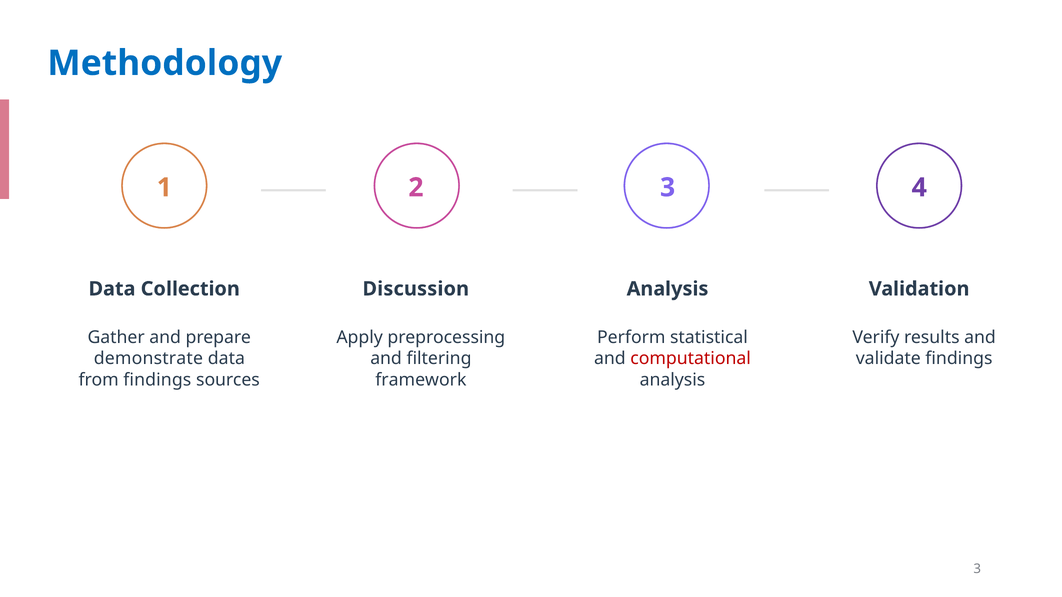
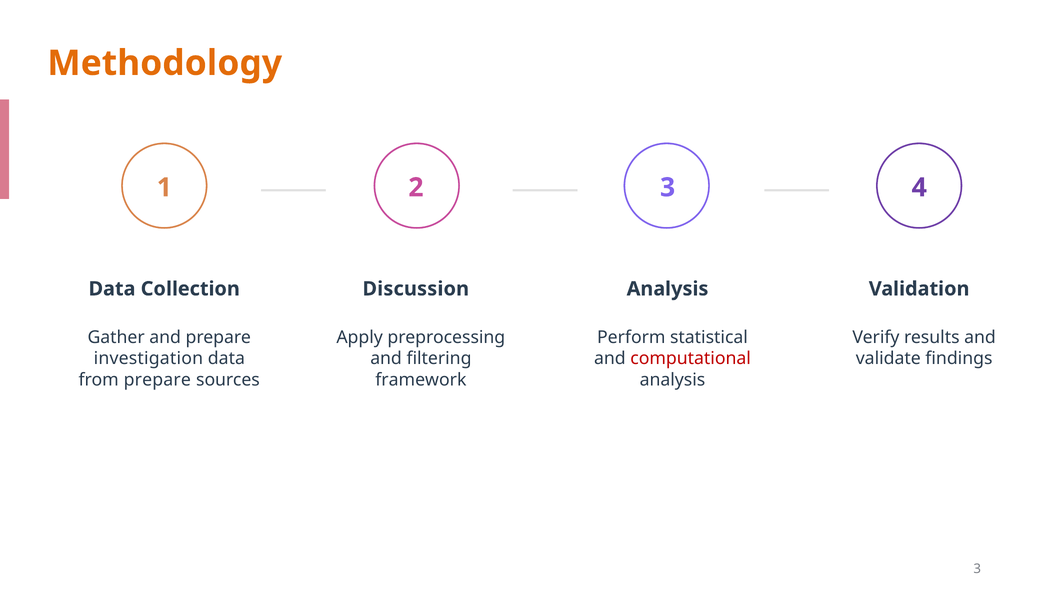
Methodology colour: blue -> orange
demonstrate: demonstrate -> investigation
from findings: findings -> prepare
